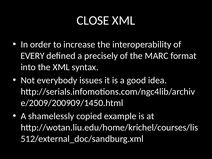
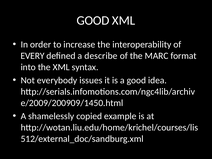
CLOSE at (93, 21): CLOSE -> GOOD
precisely: precisely -> describe
